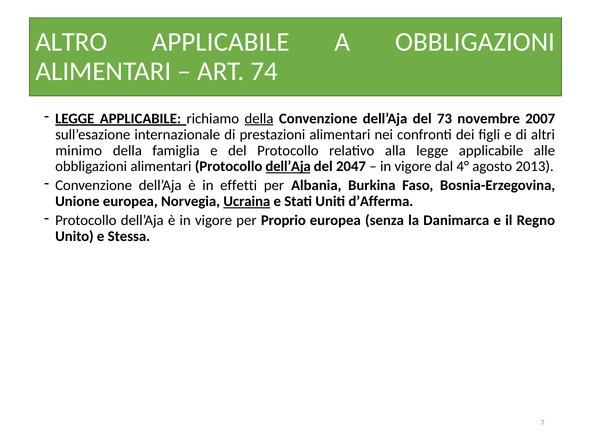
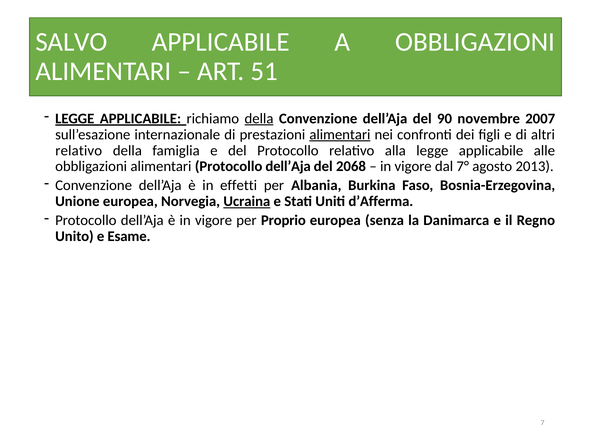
ALTRO: ALTRO -> SALVO
74: 74 -> 51
73: 73 -> 90
alimentari at (340, 135) underline: none -> present
minimo at (79, 151): minimo -> relativo
dell’Aja at (288, 167) underline: present -> none
2047: 2047 -> 2068
4°: 4° -> 7°
Stessa: Stessa -> Esame
